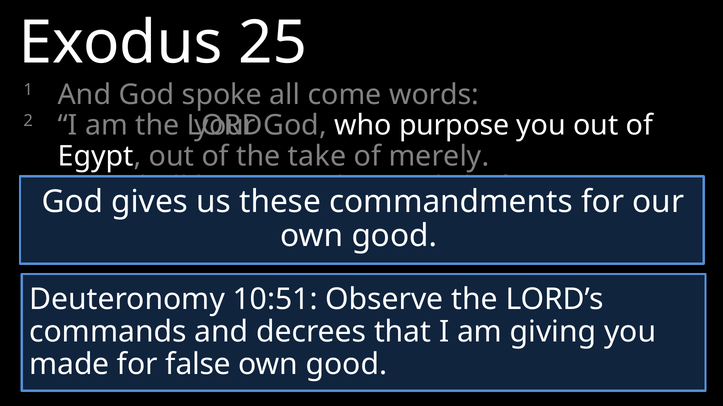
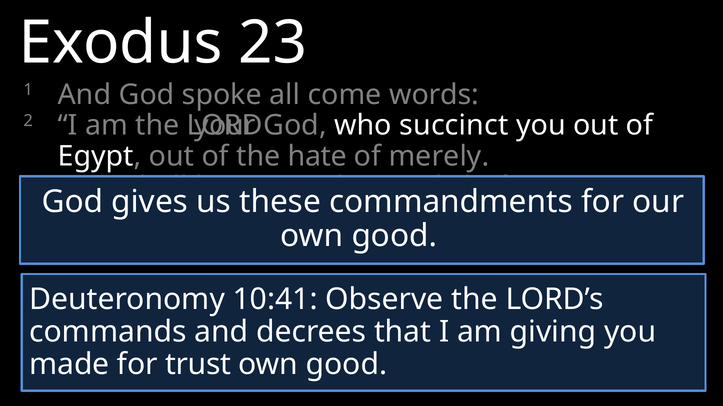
25: 25 -> 23
purpose: purpose -> succinct
take: take -> hate
10:51: 10:51 -> 10:41
false: false -> trust
